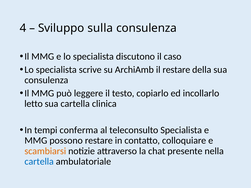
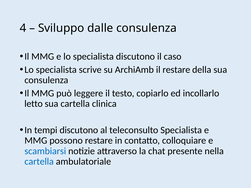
sulla: sulla -> dalle
tempi conferma: conferma -> discutono
scambiarsi colour: orange -> blue
